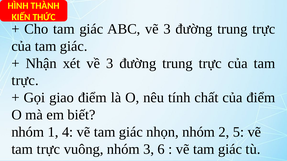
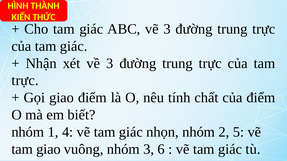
trực at (48, 150): trực -> giao
